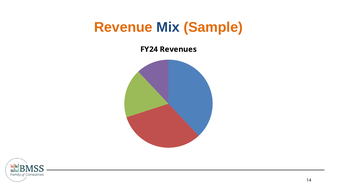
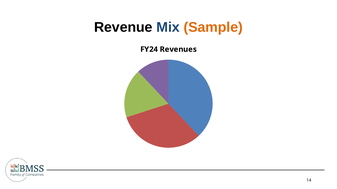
Revenue colour: orange -> black
